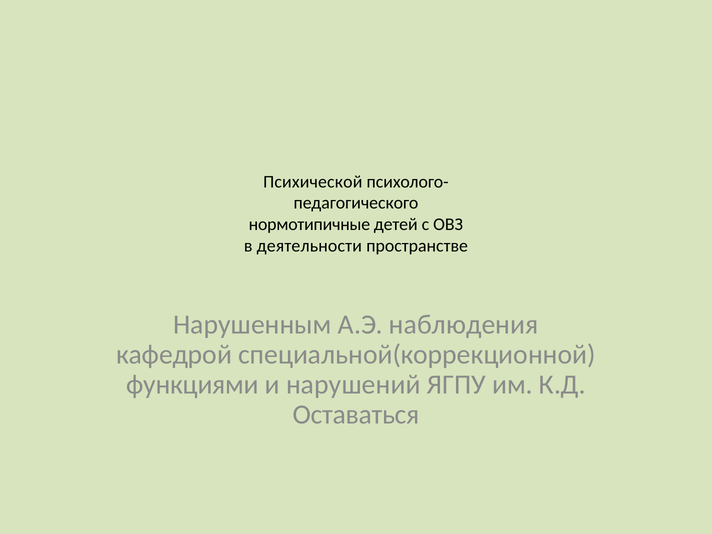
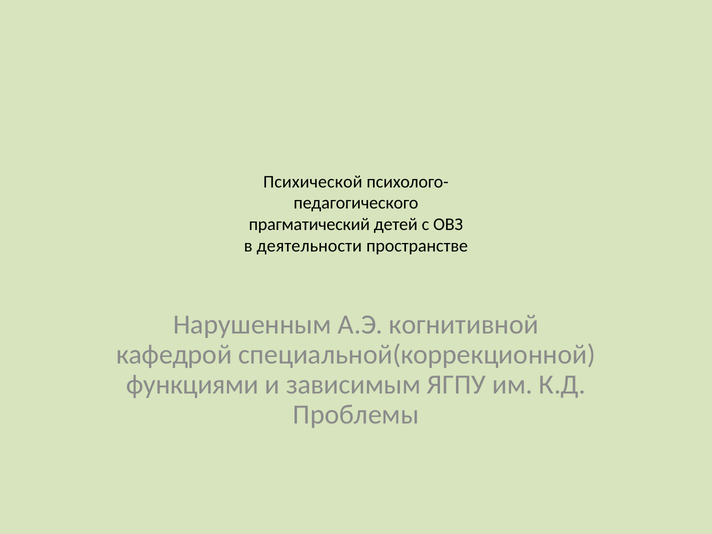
нормотипичные: нормотипичные -> прагматический
наблюдения: наблюдения -> когнитивной
нарушений: нарушений -> зависимым
Оставаться: Оставаться -> Проблемы
